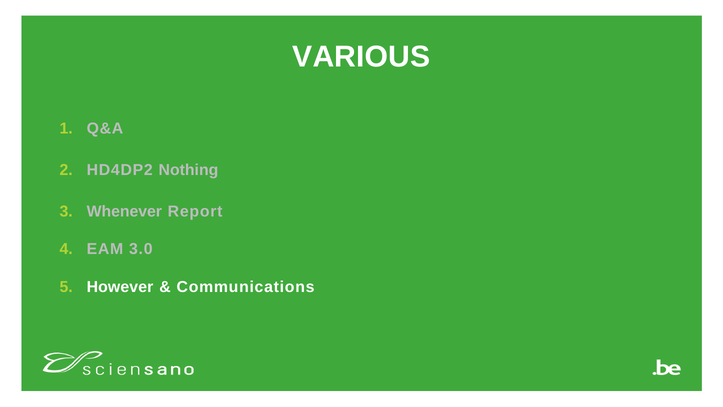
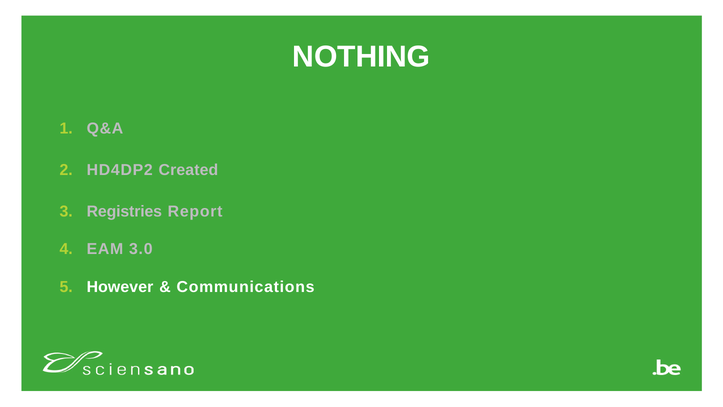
VARIOUS: VARIOUS -> NOTHING
Nothing: Nothing -> Created
Whenever: Whenever -> Registries
